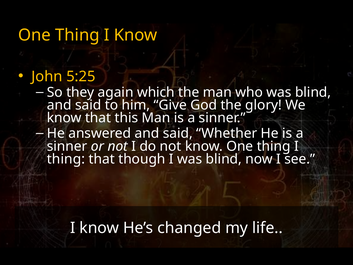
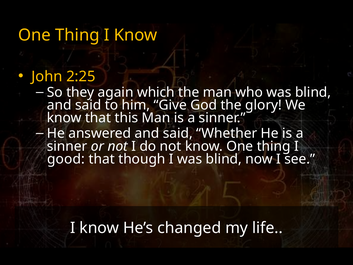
5:25: 5:25 -> 2:25
thing at (66, 159): thing -> good
